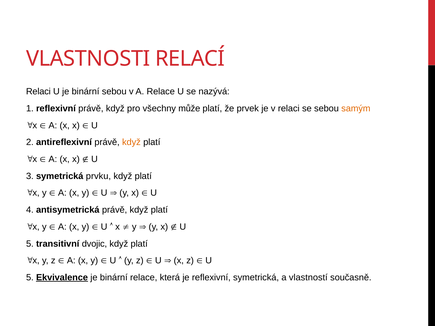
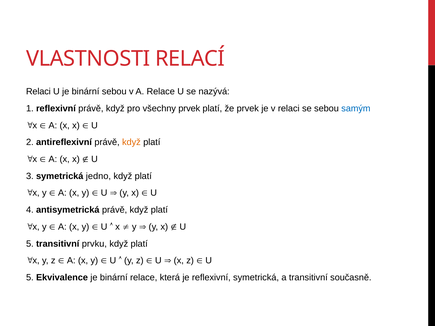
všechny může: může -> prvek
samým colour: orange -> blue
prvku: prvku -> jedno
dvojic: dvojic -> prvku
Ekvivalence underline: present -> none
a vlastností: vlastností -> transitivní
